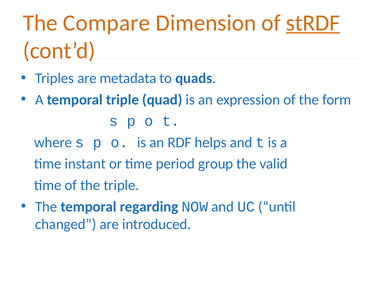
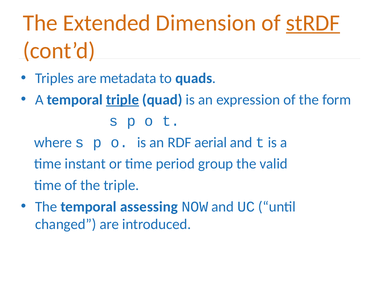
Compare: Compare -> Extended
triple at (122, 99) underline: none -> present
helps: helps -> aerial
regarding: regarding -> assessing
